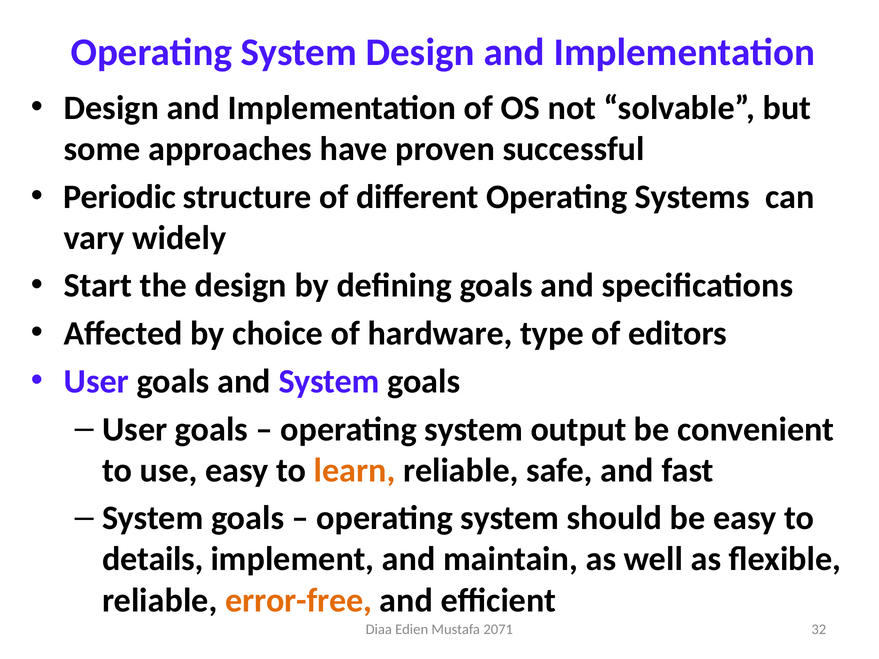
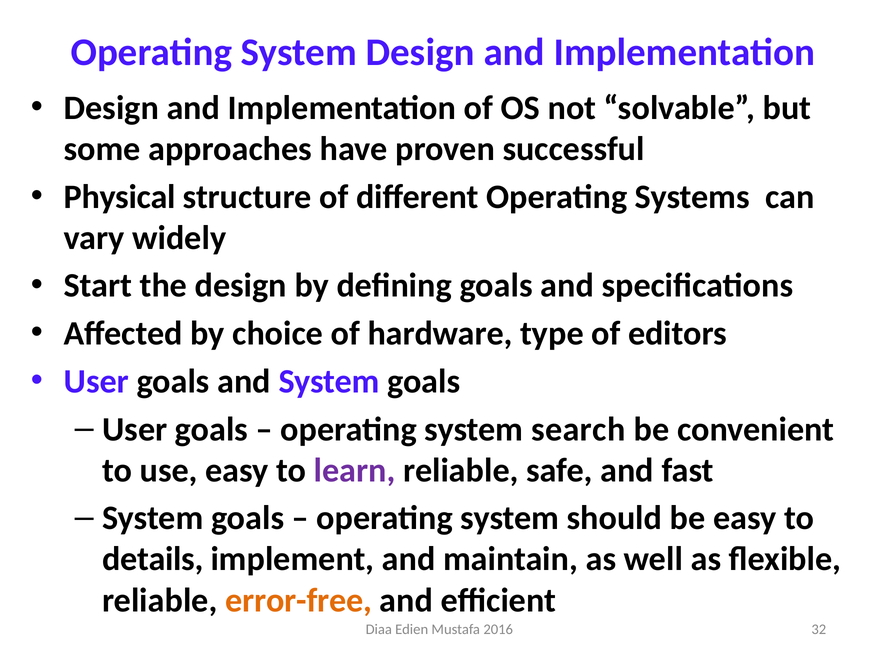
Periodic: Periodic -> Physical
output: output -> search
learn colour: orange -> purple
2071: 2071 -> 2016
